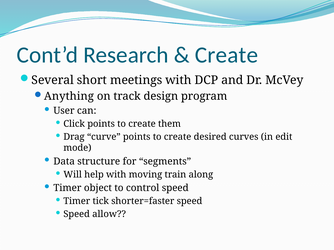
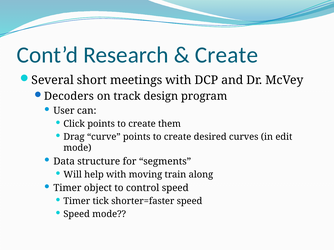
Anything: Anything -> Decoders
Speed allow: allow -> mode
